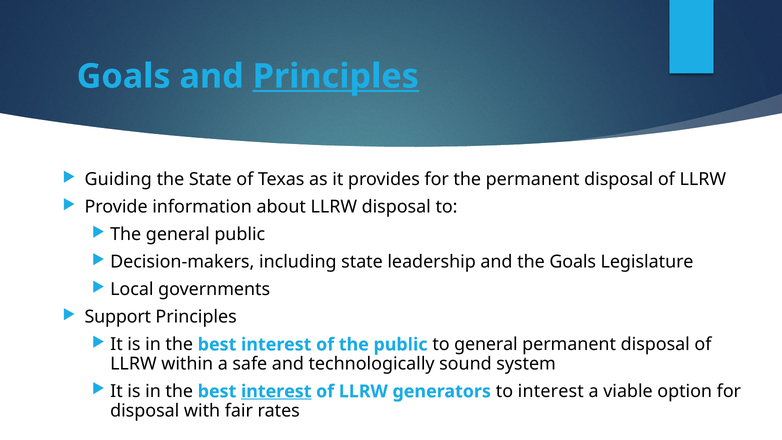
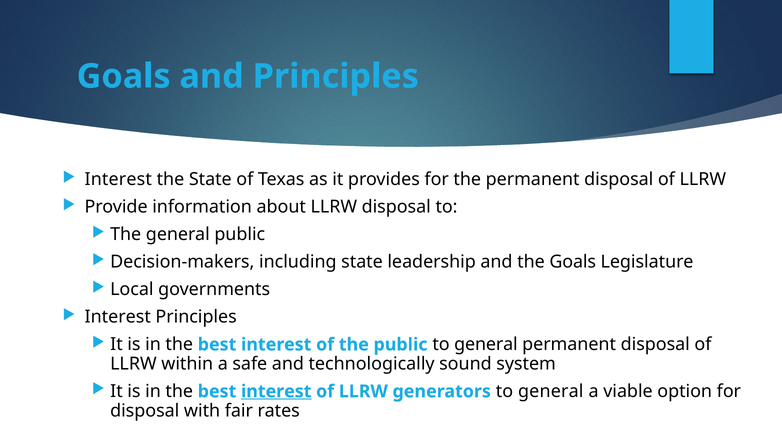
Principles at (336, 76) underline: present -> none
Guiding at (118, 179): Guiding -> Interest
Support at (118, 317): Support -> Interest
generators to interest: interest -> general
